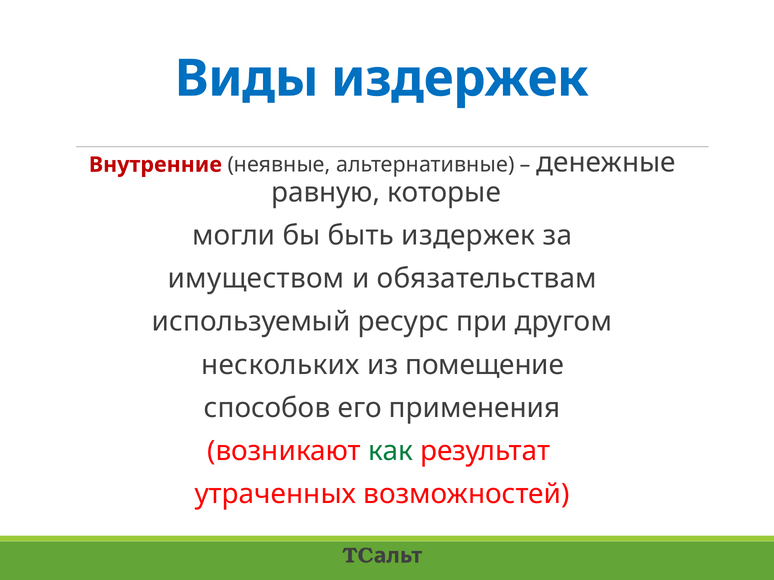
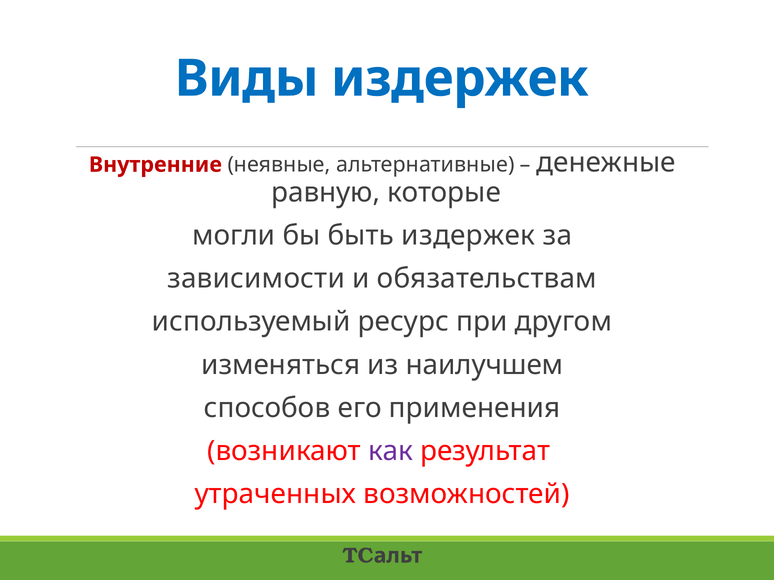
имуществом: имуществом -> зависимости
нескольких: нескольких -> изменяться
помещение: помещение -> наилучшем
как colour: green -> purple
